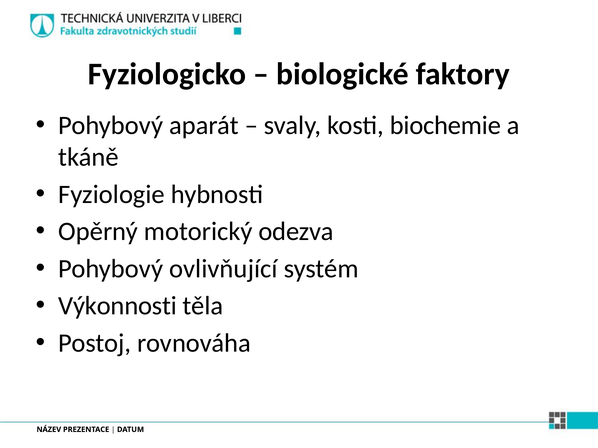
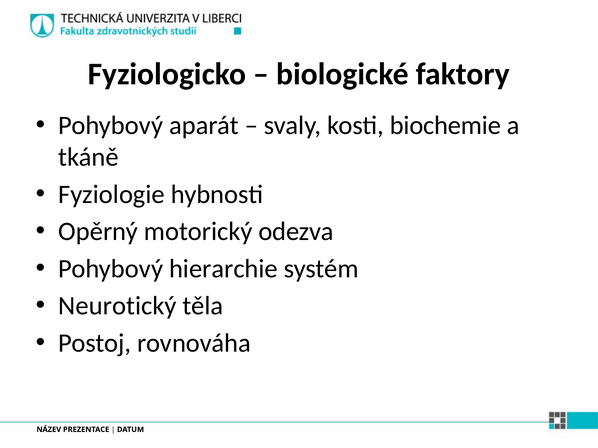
ovlivňující: ovlivňující -> hierarchie
Výkonnosti: Výkonnosti -> Neurotický
